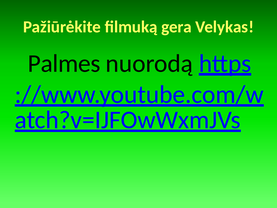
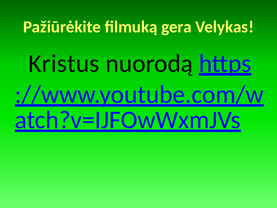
Palmes: Palmes -> Kristus
